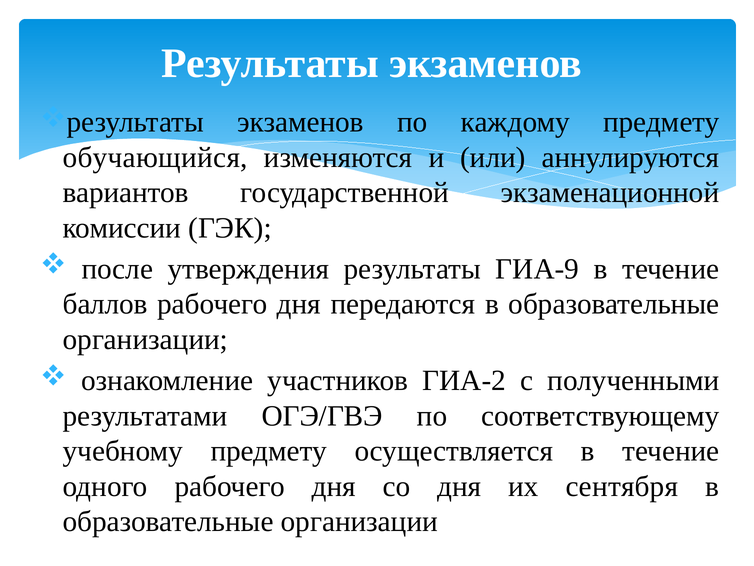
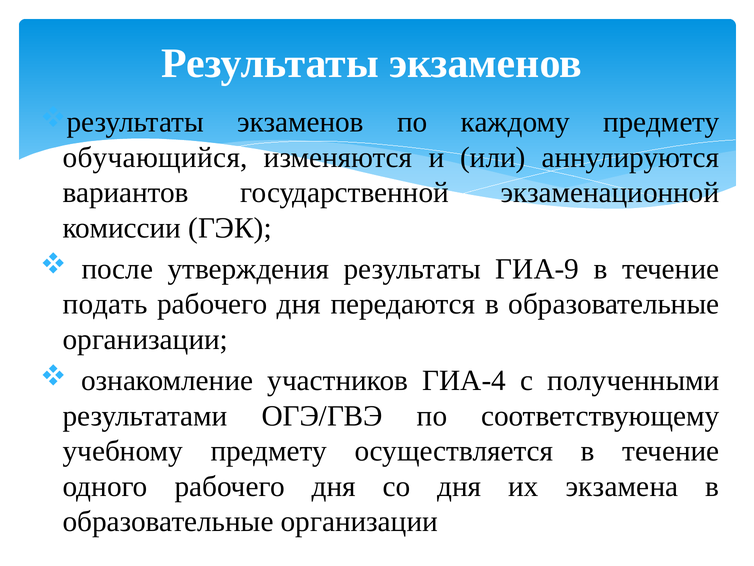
баллов: баллов -> подать
ГИА-2: ГИА-2 -> ГИА-4
сентября: сентября -> экзамена
